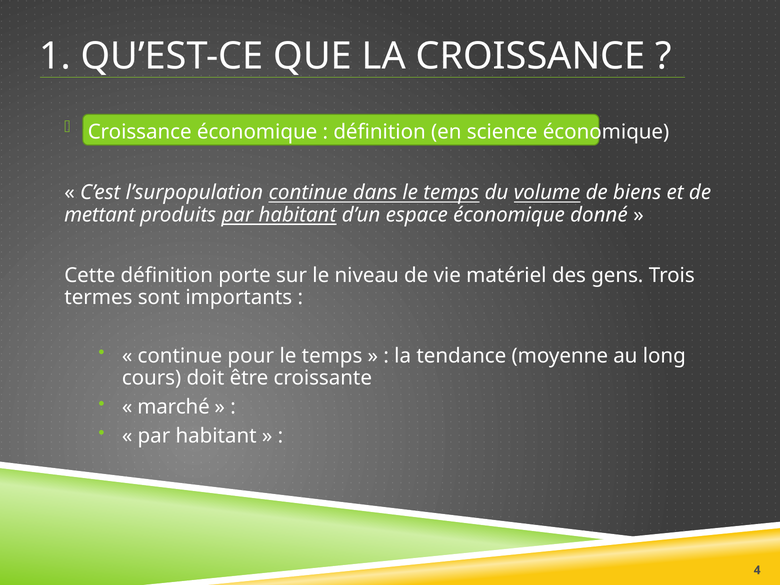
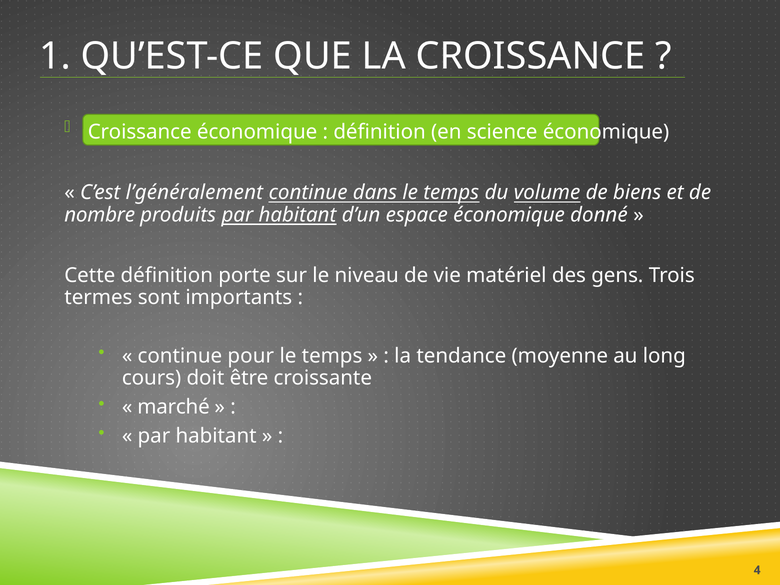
l’surpopulation: l’surpopulation -> l’généralement
mettant: mettant -> nombre
